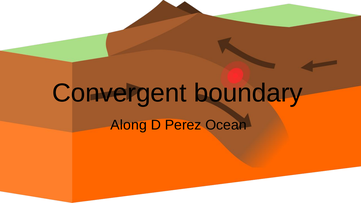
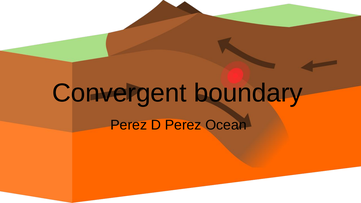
Along at (129, 125): Along -> Perez
